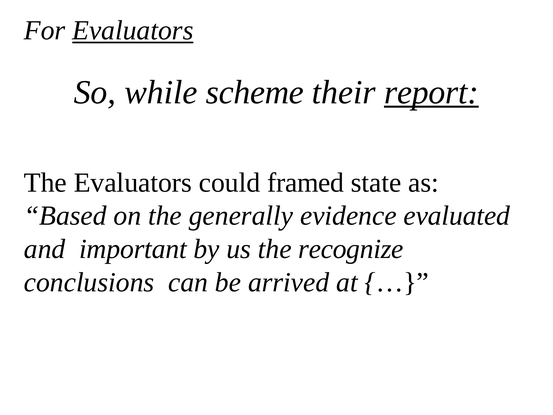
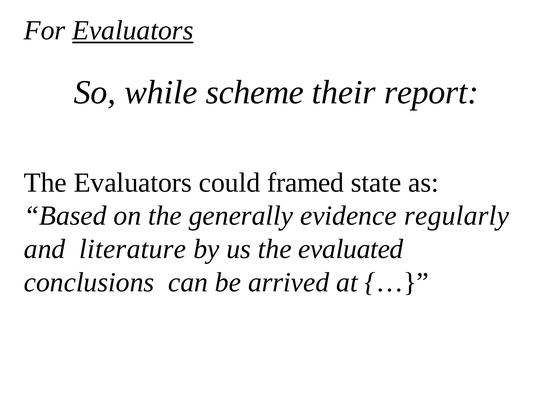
report underline: present -> none
evaluated: evaluated -> regularly
important: important -> literature
recognize: recognize -> evaluated
